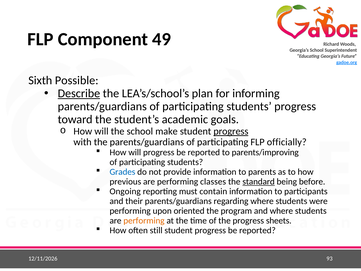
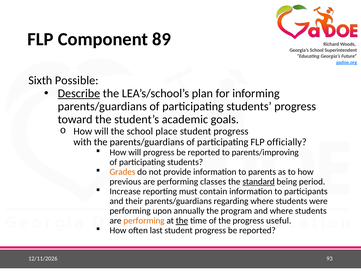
49: 49 -> 89
make: make -> place
progress at (231, 131) underline: present -> none
Grades colour: blue -> orange
before: before -> period
Ongoing: Ongoing -> Increase
oriented: oriented -> annually
the at (182, 221) underline: none -> present
sheets: sheets -> useful
still: still -> last
